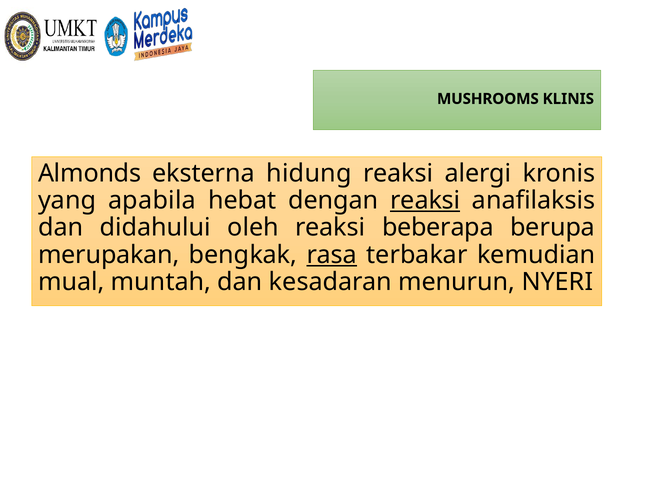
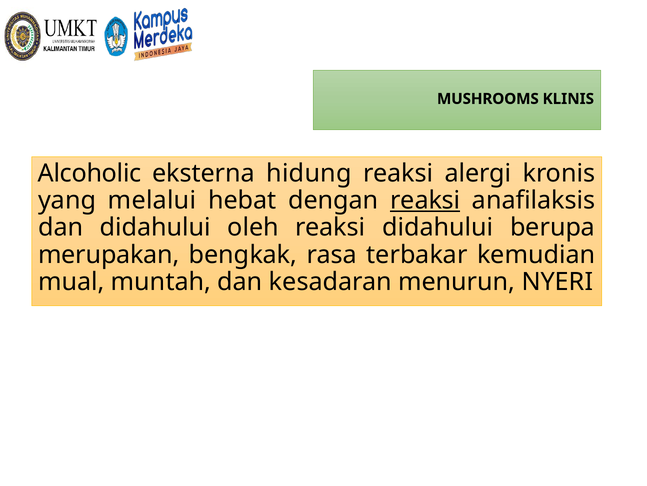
Almonds: Almonds -> Alcoholic
apabila: apabila -> melalui
reaksi beberapa: beberapa -> didahului
rasa underline: present -> none
